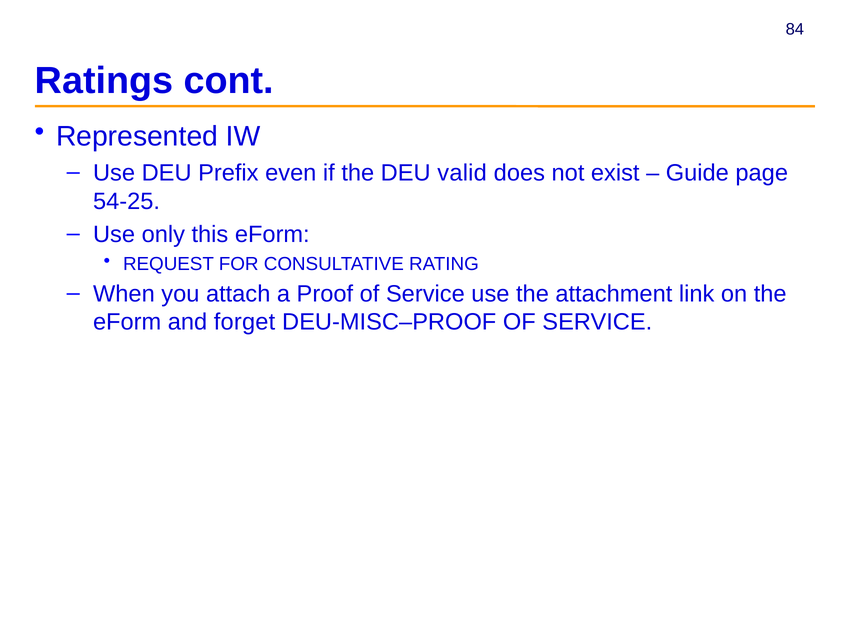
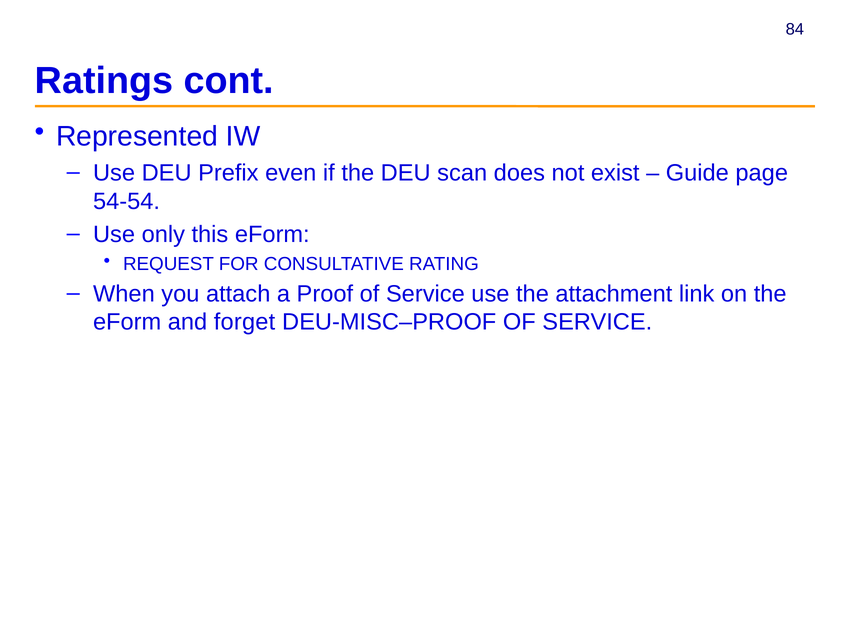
valid: valid -> scan
54-25: 54-25 -> 54-54
